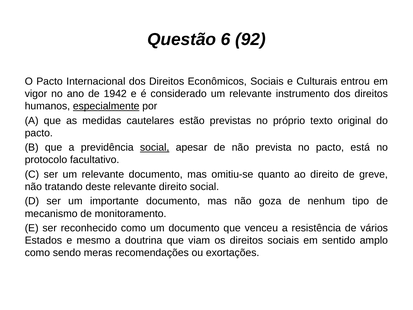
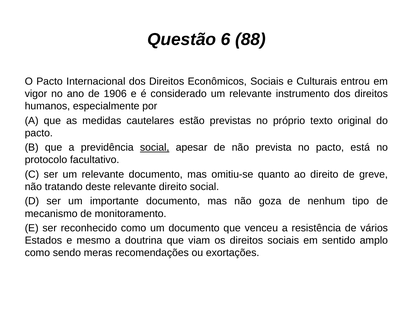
92: 92 -> 88
1942: 1942 -> 1906
especialmente underline: present -> none
